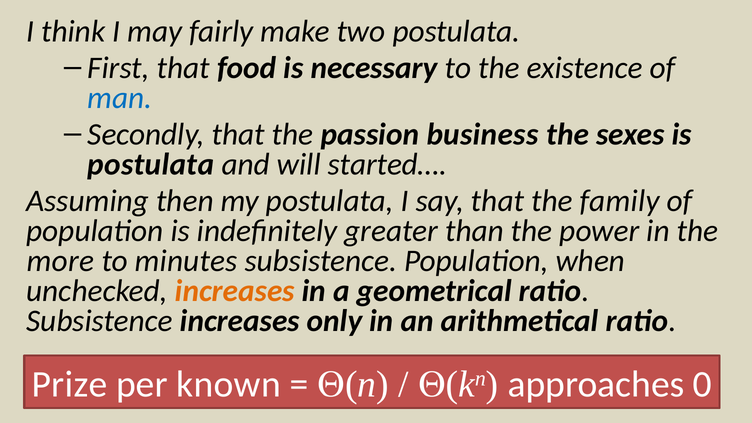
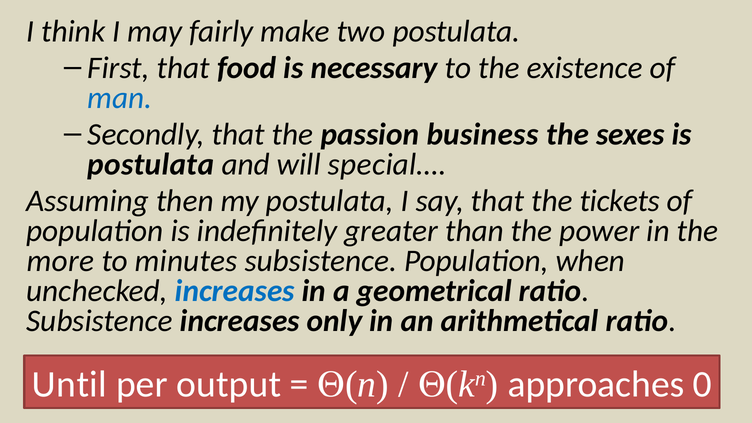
started…: started… -> special…
family: family -> tickets
increases at (235, 291) colour: orange -> blue
Prize: Prize -> Until
known: known -> output
